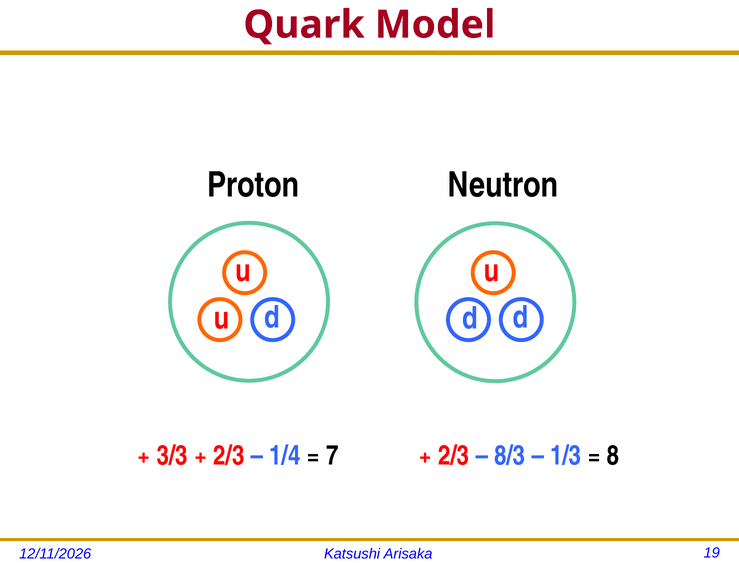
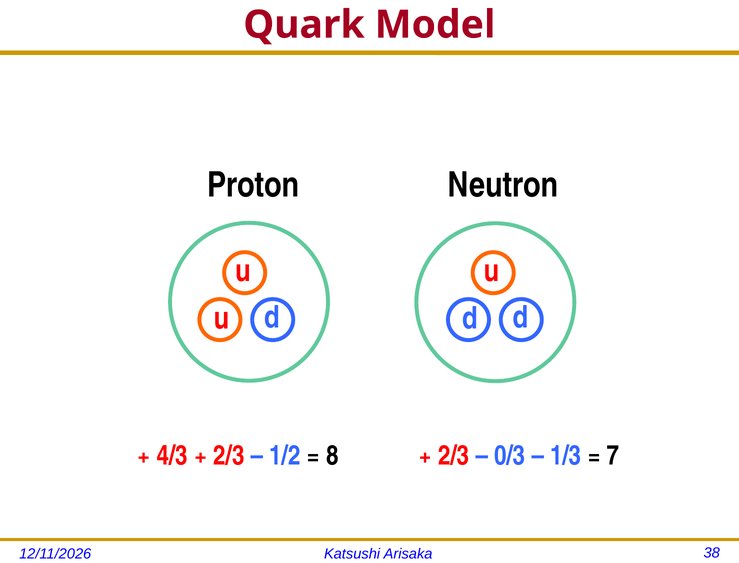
3/3: 3/3 -> 4/3
1/4: 1/4 -> 1/2
7: 7 -> 8
8/3: 8/3 -> 0/3
8: 8 -> 7
19: 19 -> 38
